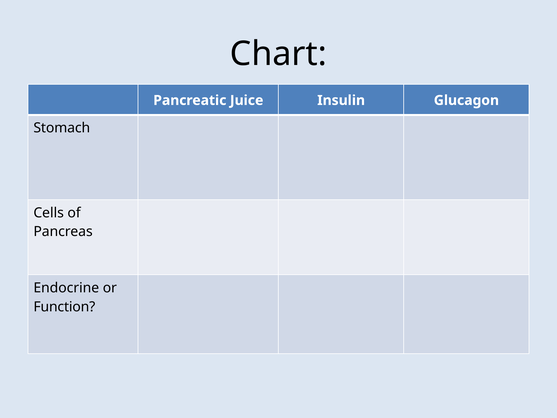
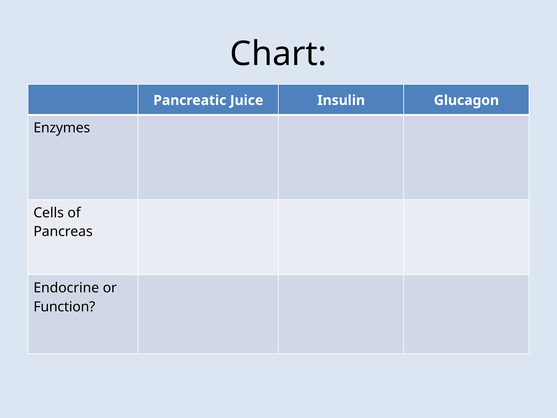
Stomach: Stomach -> Enzymes
